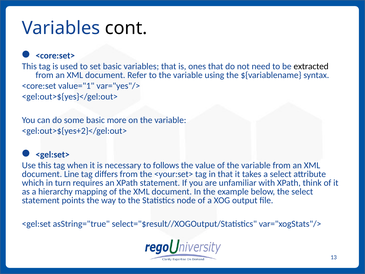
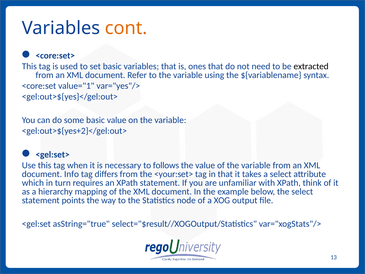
cont colour: black -> orange
basic more: more -> value
Line: Line -> Info
